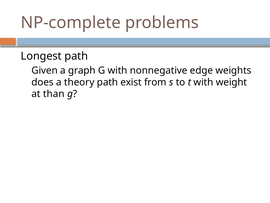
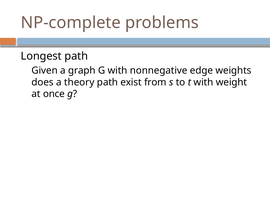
than: than -> once
